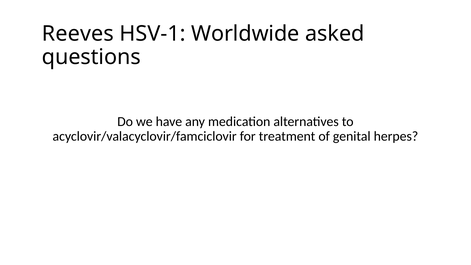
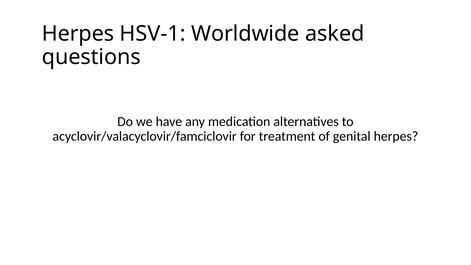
Reeves at (78, 34): Reeves -> Herpes
